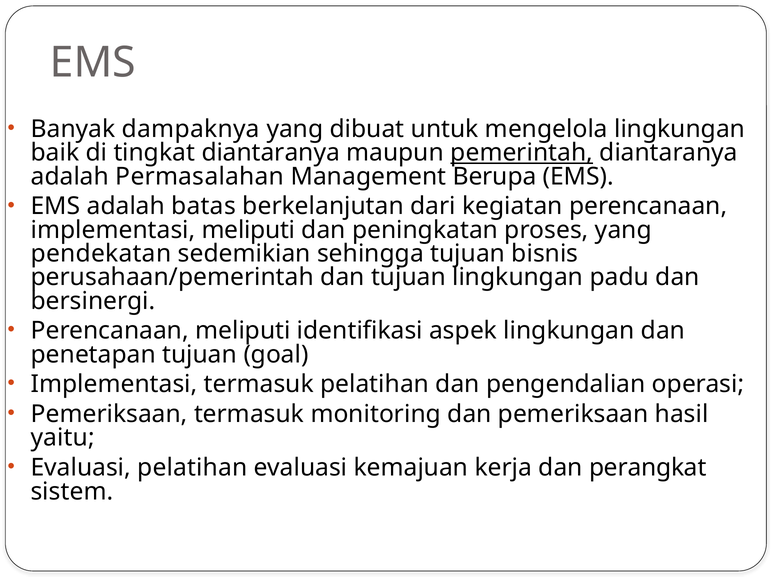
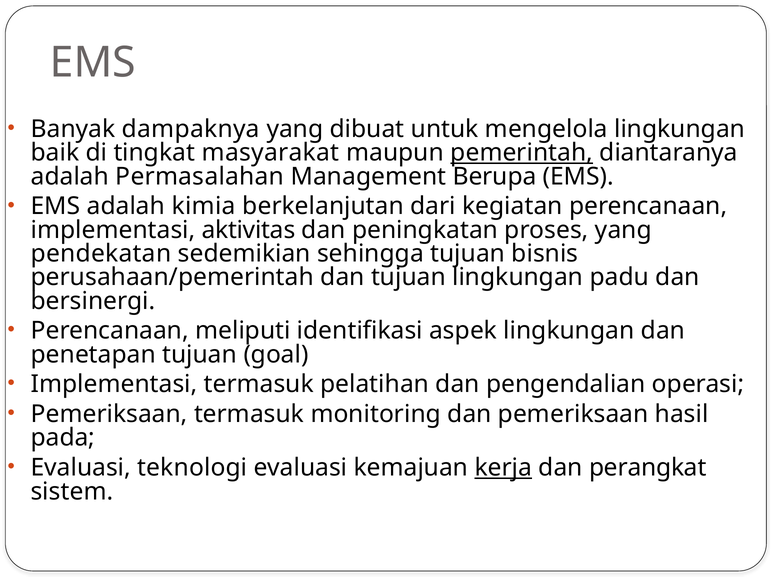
tingkat diantaranya: diantaranya -> masyarakat
batas: batas -> kimia
implementasi meliputi: meliputi -> aktivitas
yaitu: yaitu -> pada
Evaluasi pelatihan: pelatihan -> teknologi
kerja underline: none -> present
